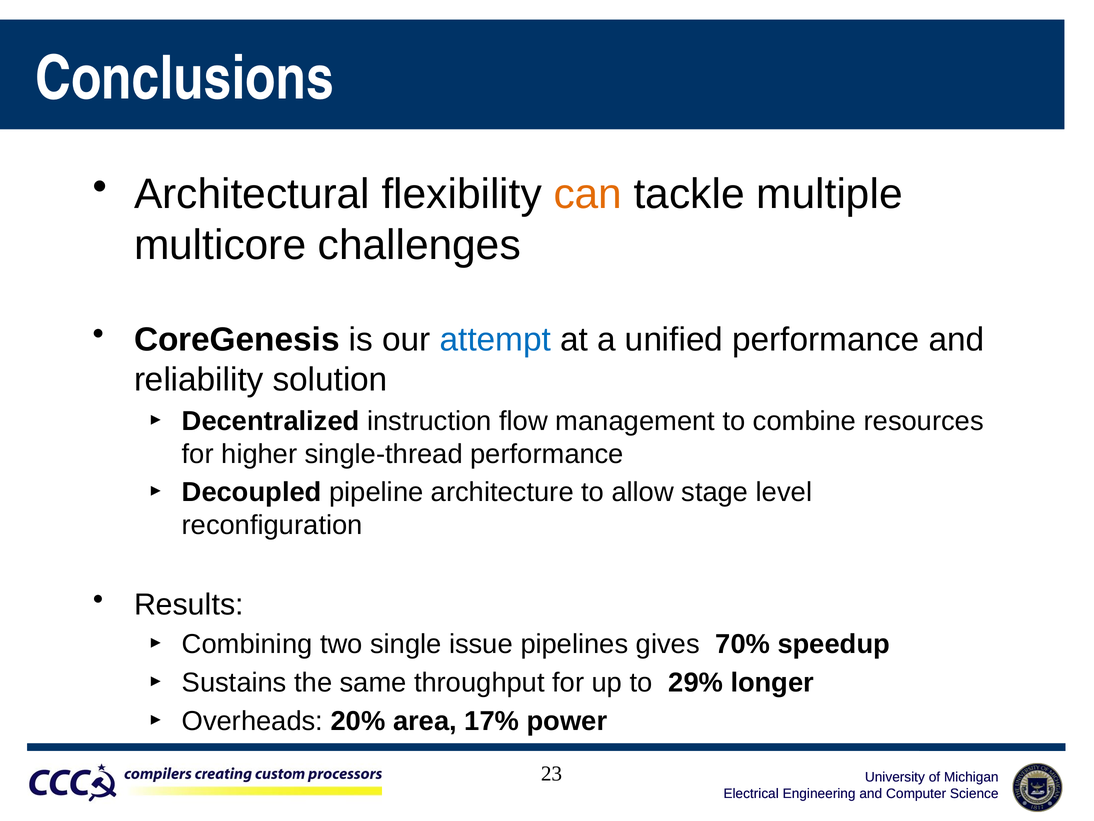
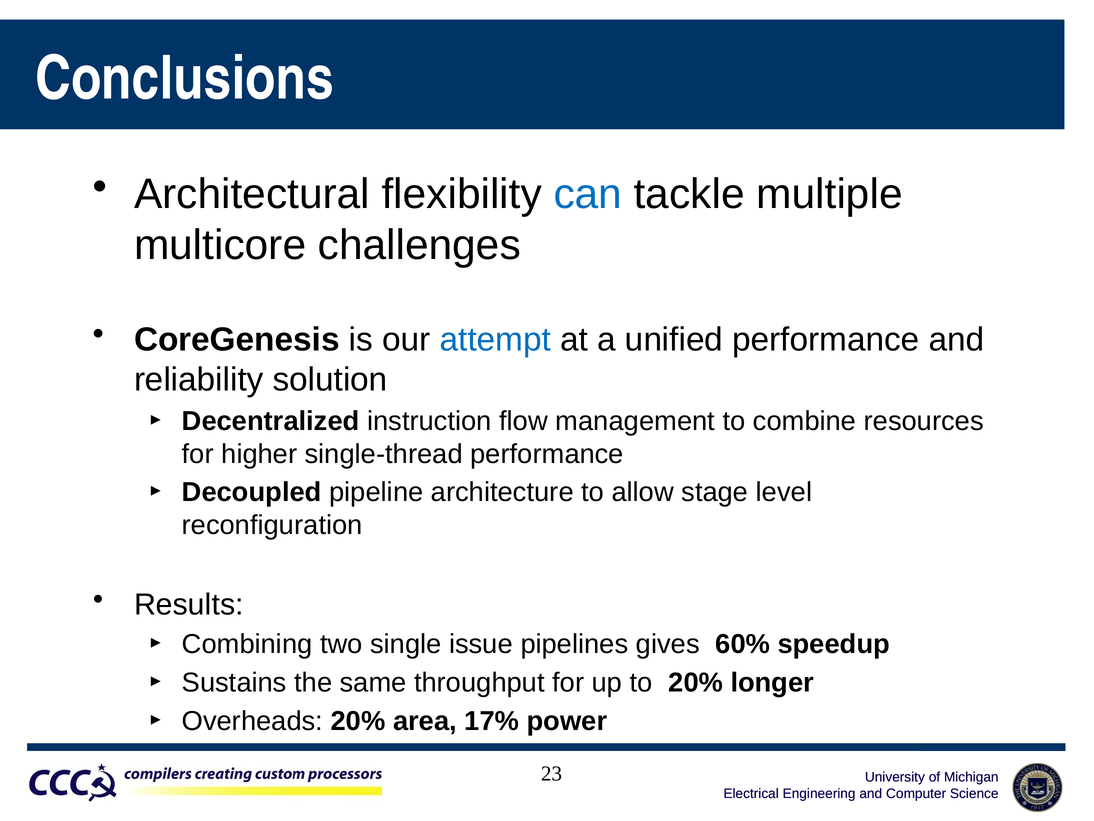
can colour: orange -> blue
70%: 70% -> 60%
to 29%: 29% -> 20%
